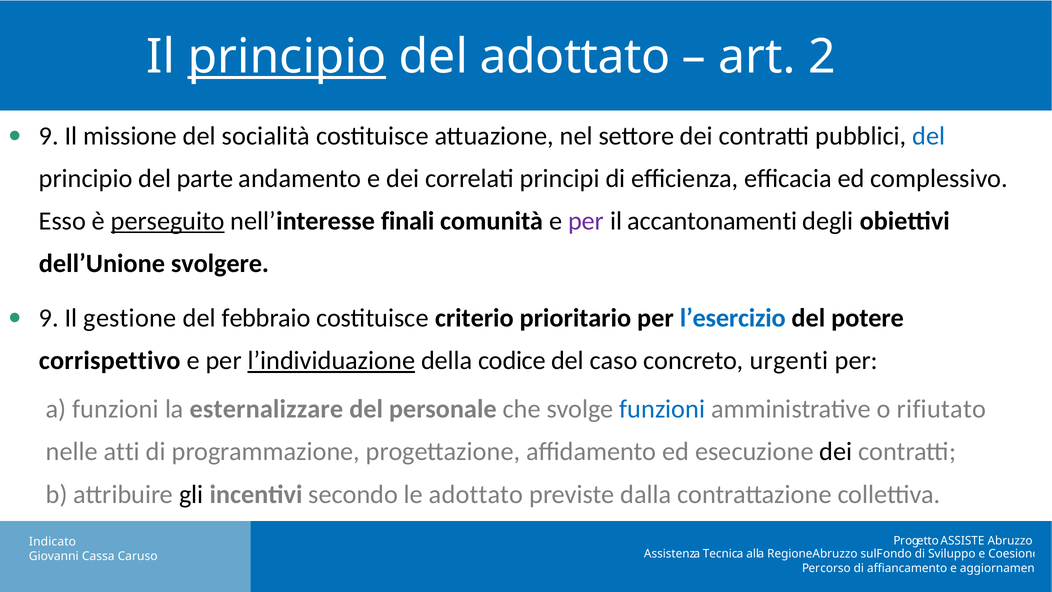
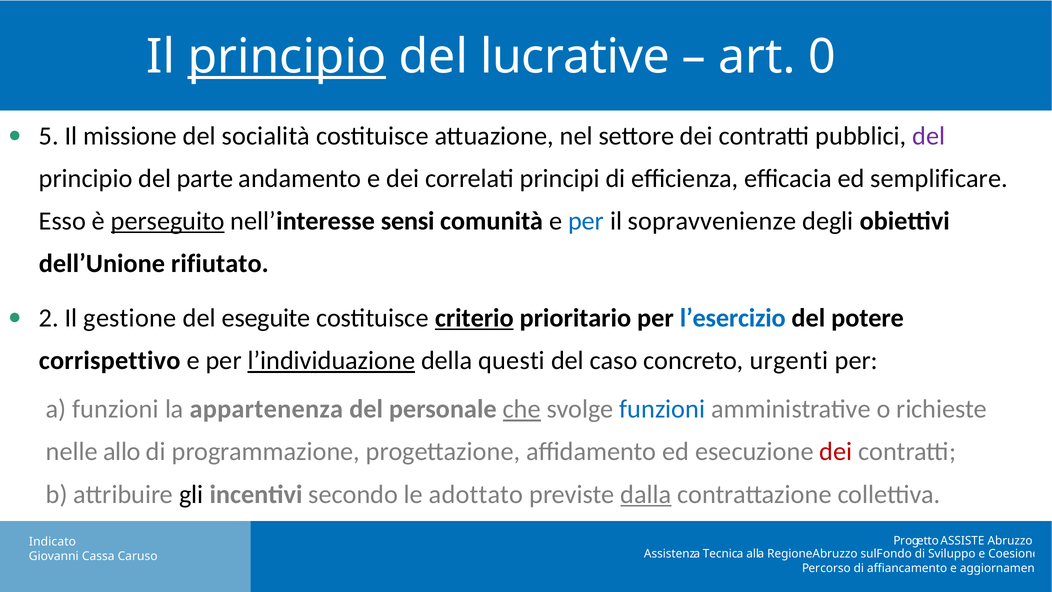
del adottato: adottato -> lucrative
2: 2 -> 0
9 at (49, 136): 9 -> 5
del at (929, 136) colour: blue -> purple
complessivo: complessivo -> semplificare
finali: finali -> sensi
per at (586, 221) colour: purple -> blue
accantonamenti: accantonamenti -> sopravvenienze
svolgere: svolgere -> rifiutato
9 at (49, 318): 9 -> 2
febbraio: febbraio -> eseguite
criterio underline: none -> present
codice: codice -> questi
esternalizzare: esternalizzare -> appartenenza
che underline: none -> present
rifiutato: rifiutato -> richieste
atti: atti -> allo
dei at (836, 452) colour: black -> red
dalla underline: none -> present
